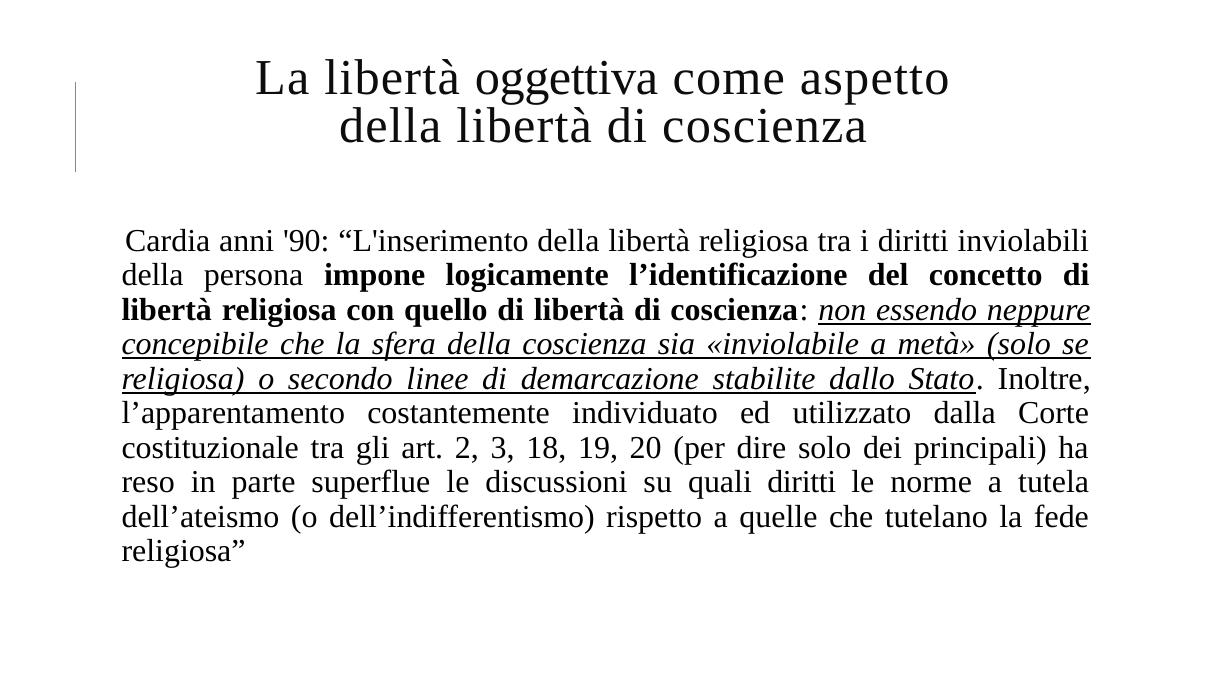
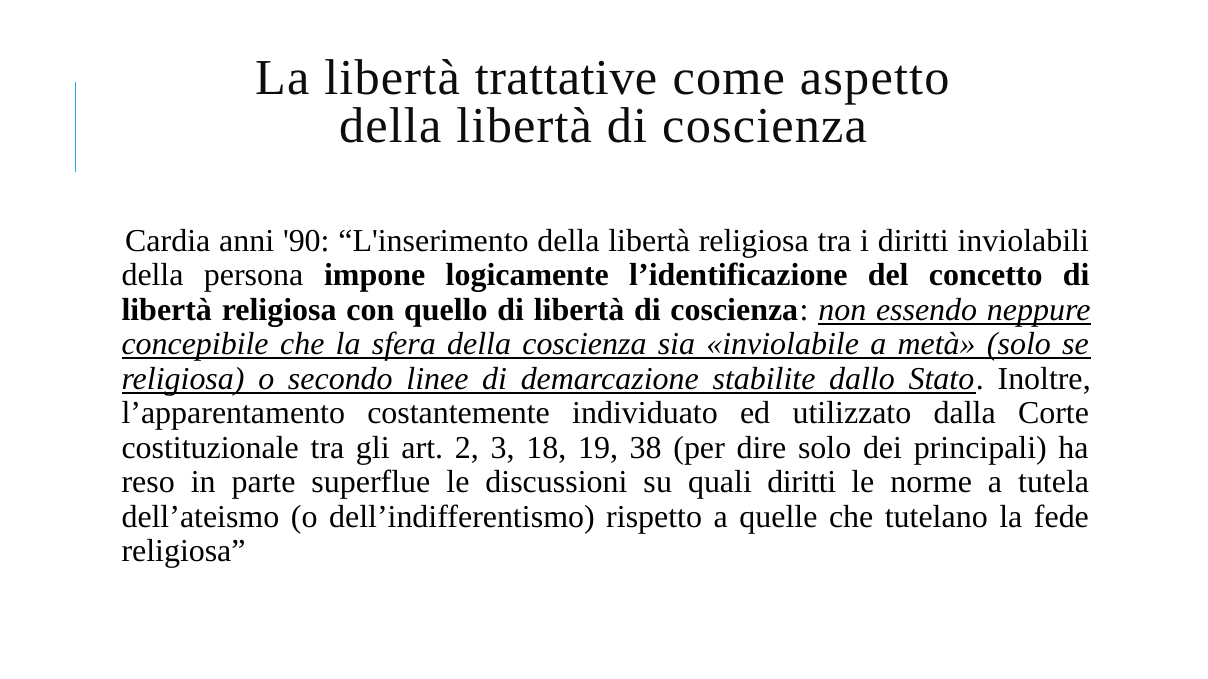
oggettiva: oggettiva -> trattative
20: 20 -> 38
